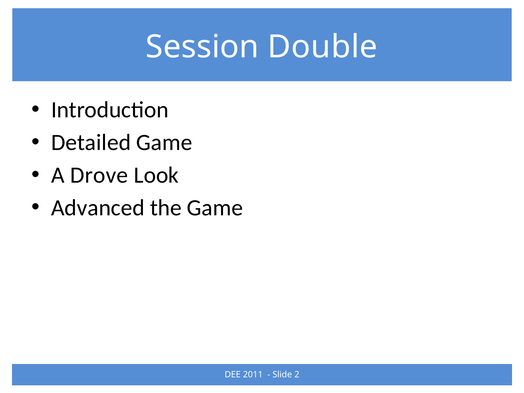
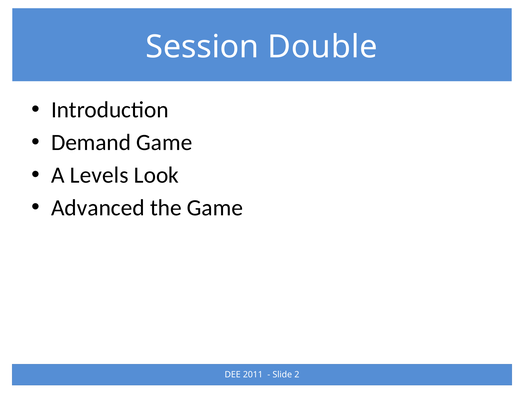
Detailed: Detailed -> Demand
Drove: Drove -> Levels
